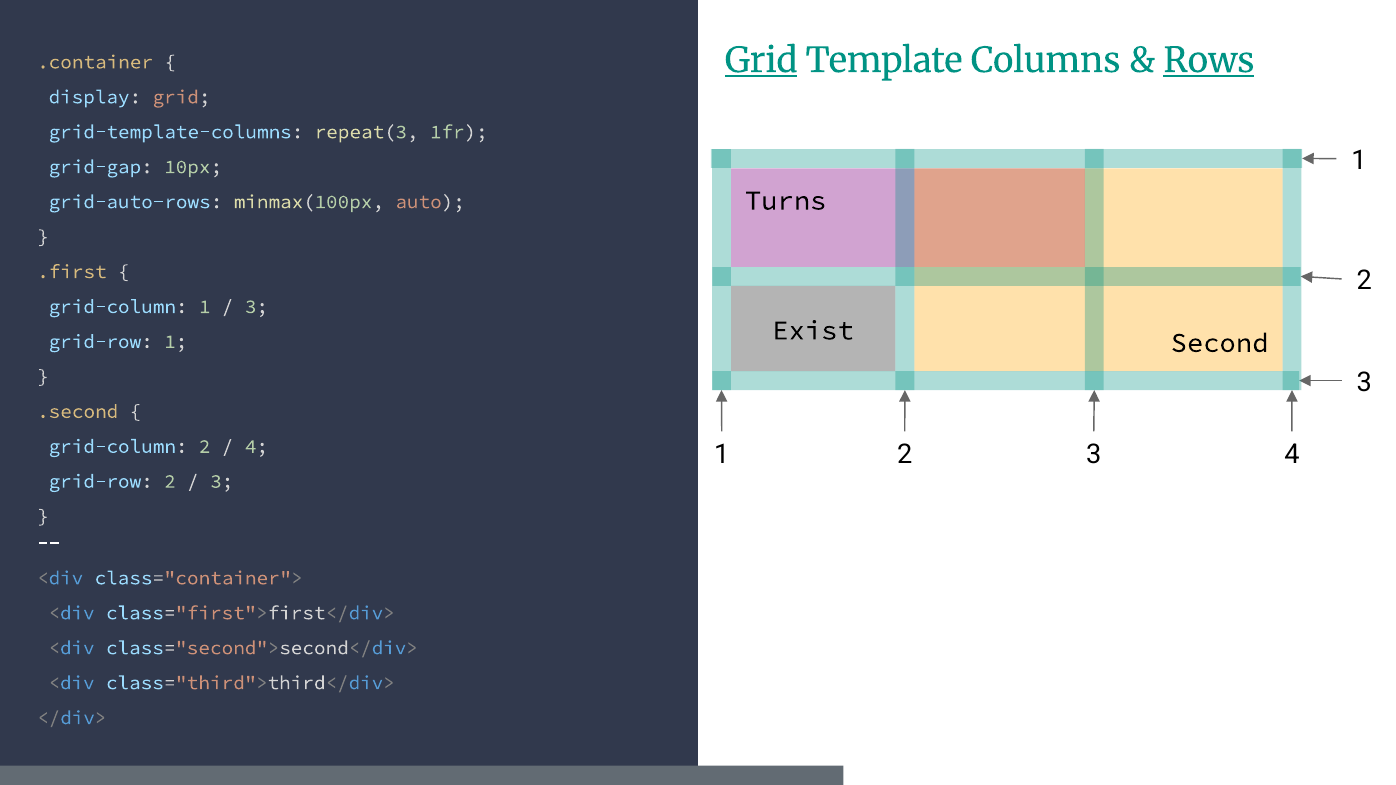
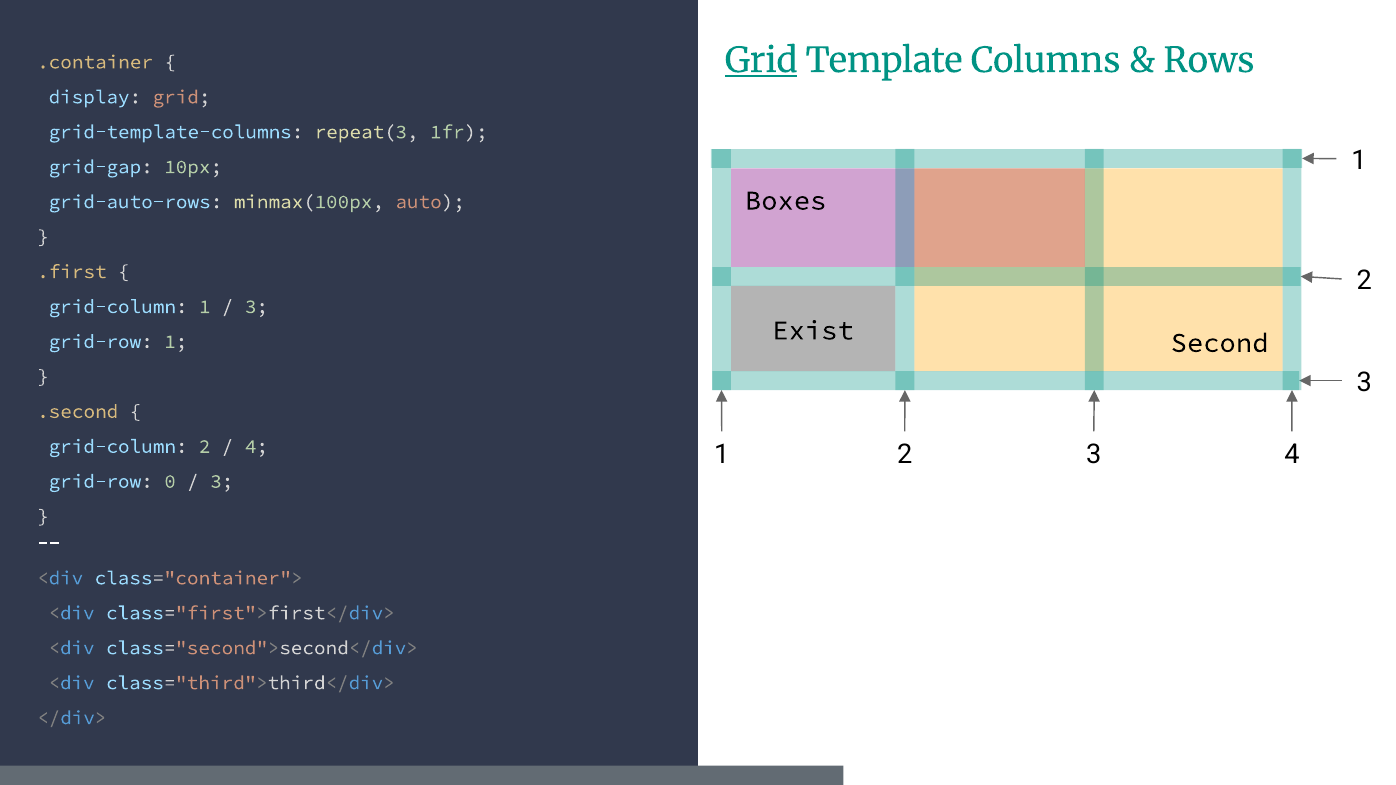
Rows underline: present -> none
Turns: Turns -> Boxes
grid-row 2: 2 -> 0
